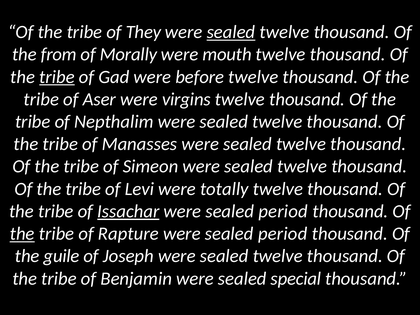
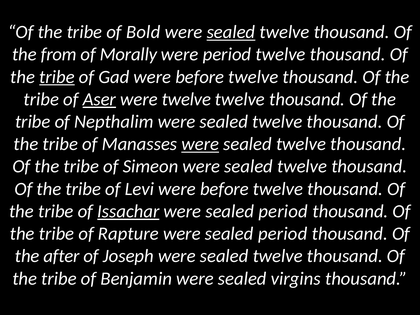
They: They -> Bold
were mouth: mouth -> period
Aser underline: none -> present
were virgins: virgins -> twelve
were at (200, 144) underline: none -> present
Levi were totally: totally -> before
the at (22, 234) underline: present -> none
guile: guile -> after
special: special -> virgins
